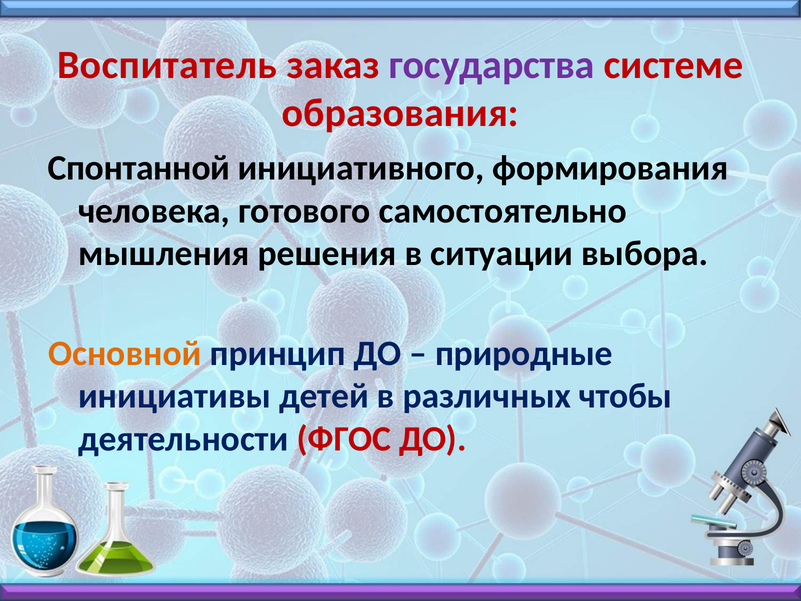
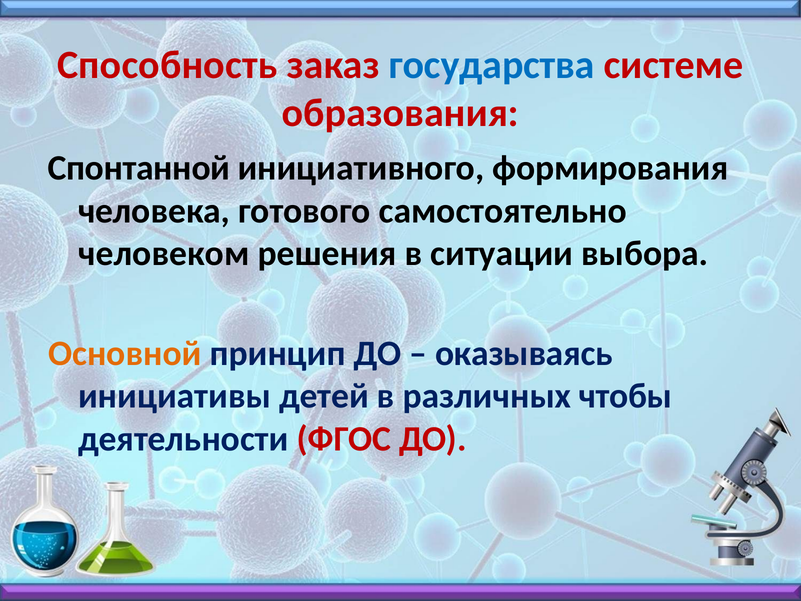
Воспитатель: Воспитатель -> Способность
государства colour: purple -> blue
мышления: мышления -> человеком
природные: природные -> оказываясь
